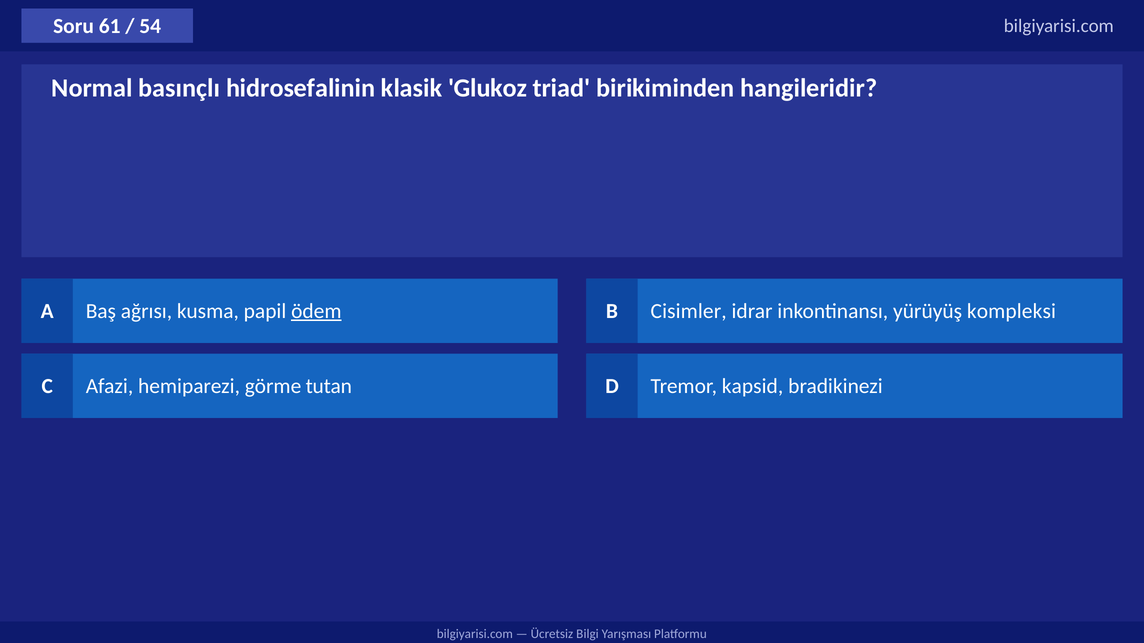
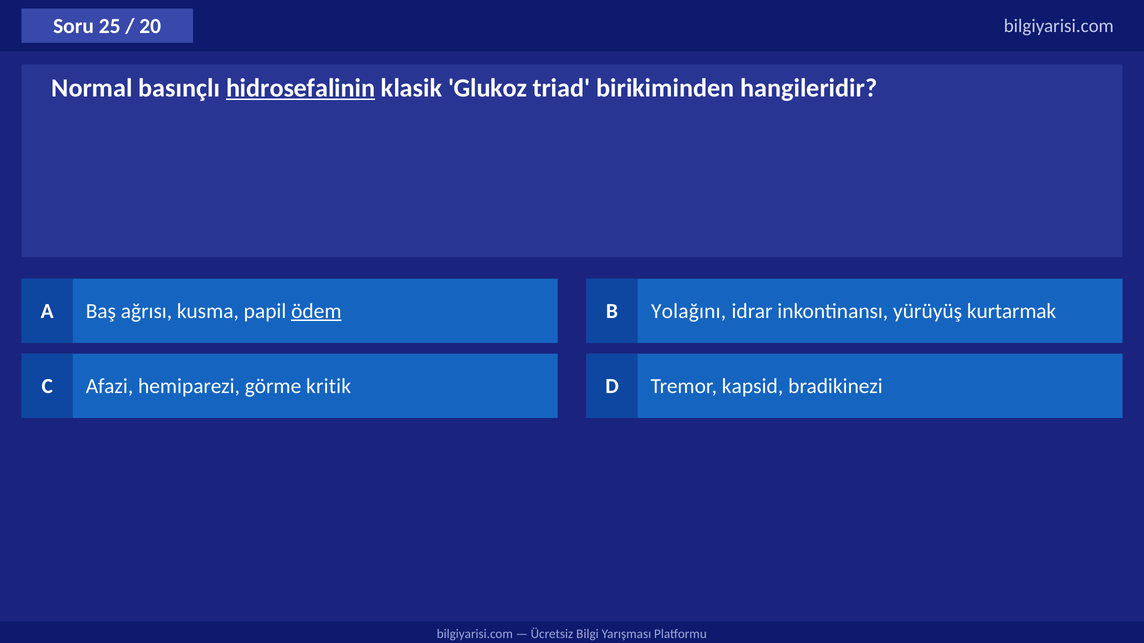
61: 61 -> 25
54: 54 -> 20
hidrosefalinin underline: none -> present
Cisimler: Cisimler -> Yolağını
kompleksi: kompleksi -> kurtarmak
tutan: tutan -> kritik
